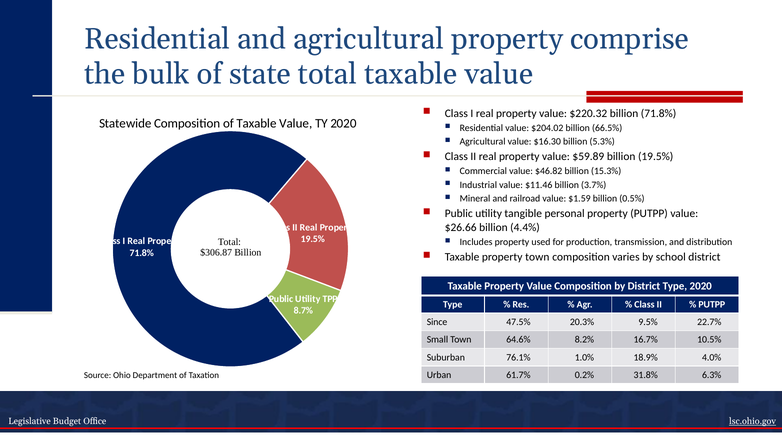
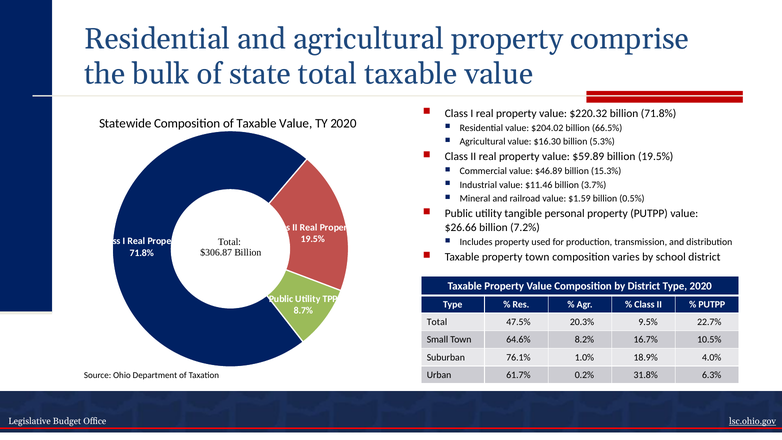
$46.82: $46.82 -> $46.89
4.4%: 4.4% -> 7.2%
Since at (437, 322): Since -> Total
